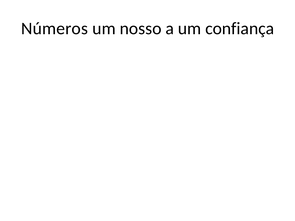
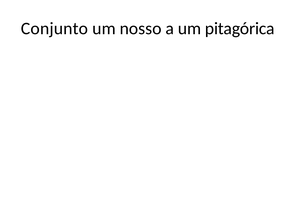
Números: Números -> Conjunto
confiança: confiança -> pitagórica
